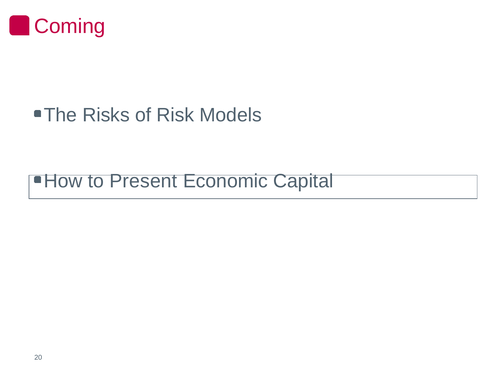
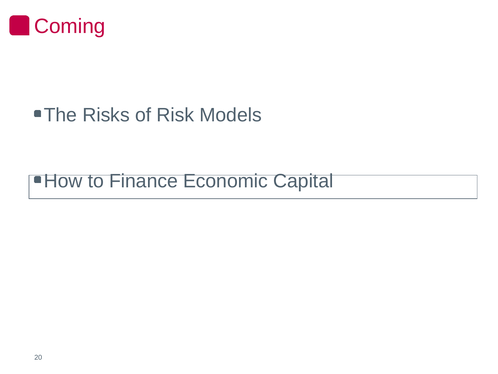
Present: Present -> Finance
